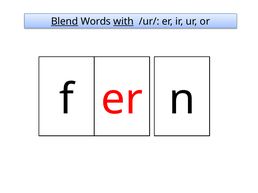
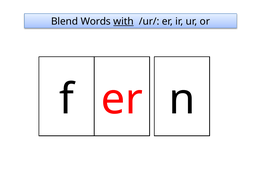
Blend underline: present -> none
